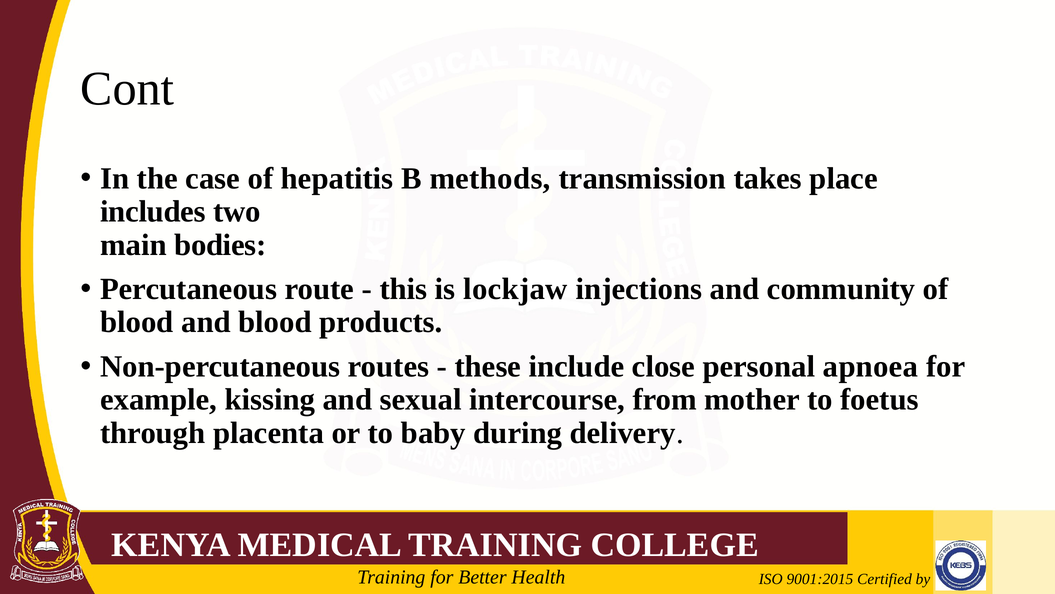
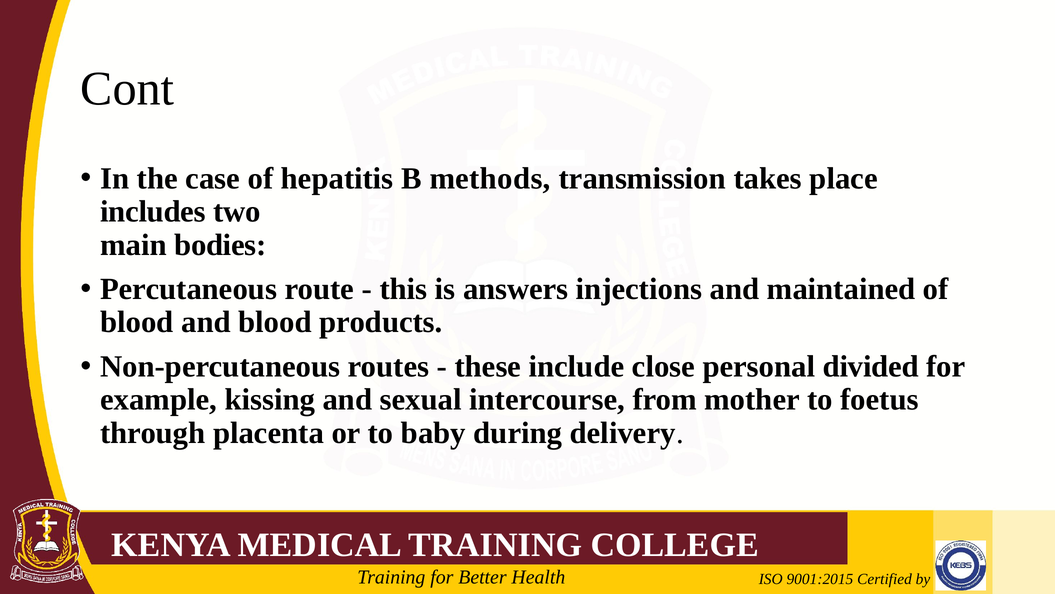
lockjaw: lockjaw -> answers
community: community -> maintained
apnoea: apnoea -> divided
